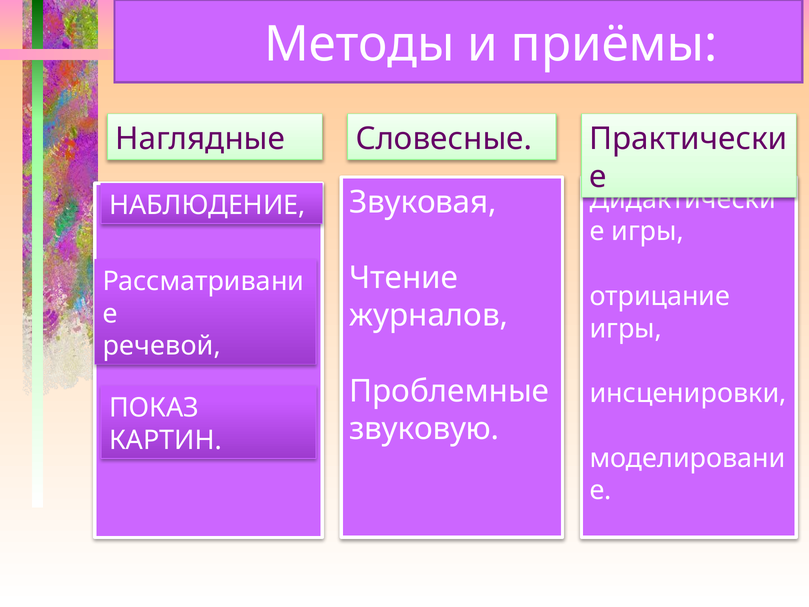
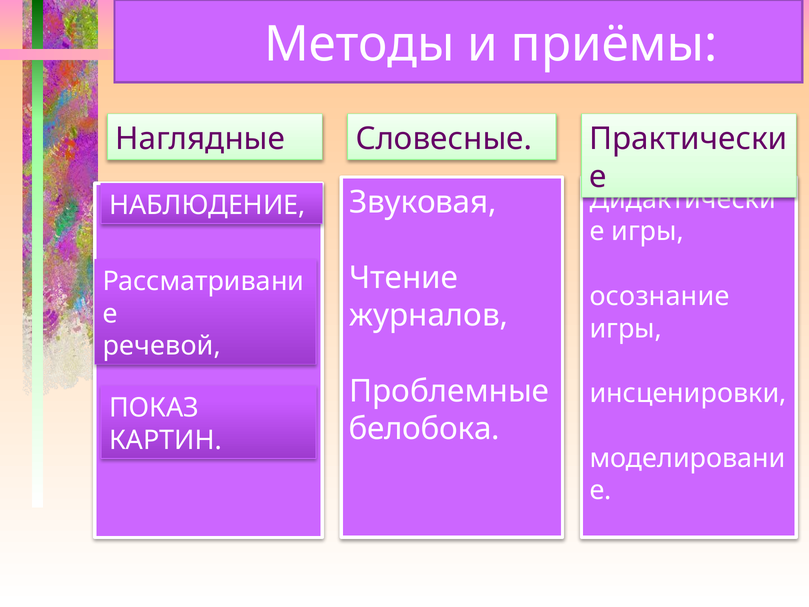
отрицание: отрицание -> осознание
звуковую: звуковую -> белобока
